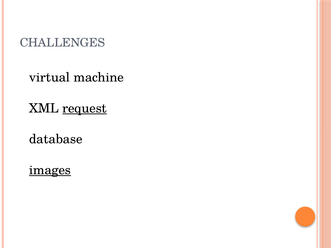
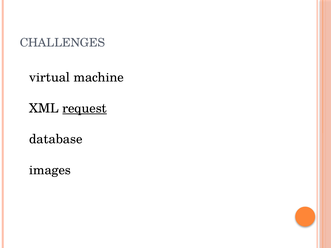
images underline: present -> none
